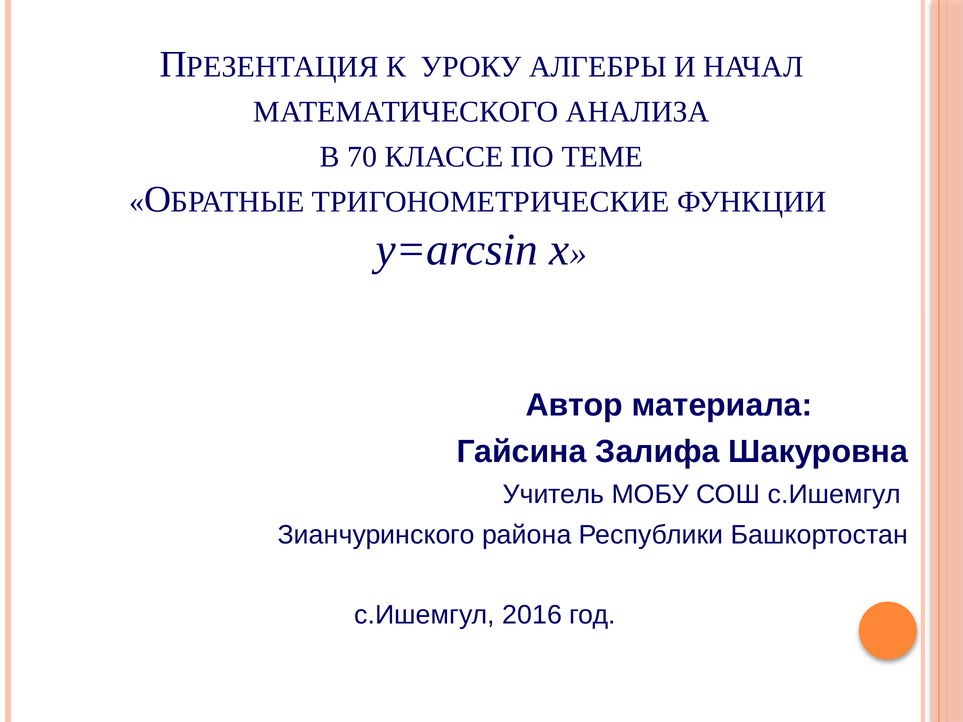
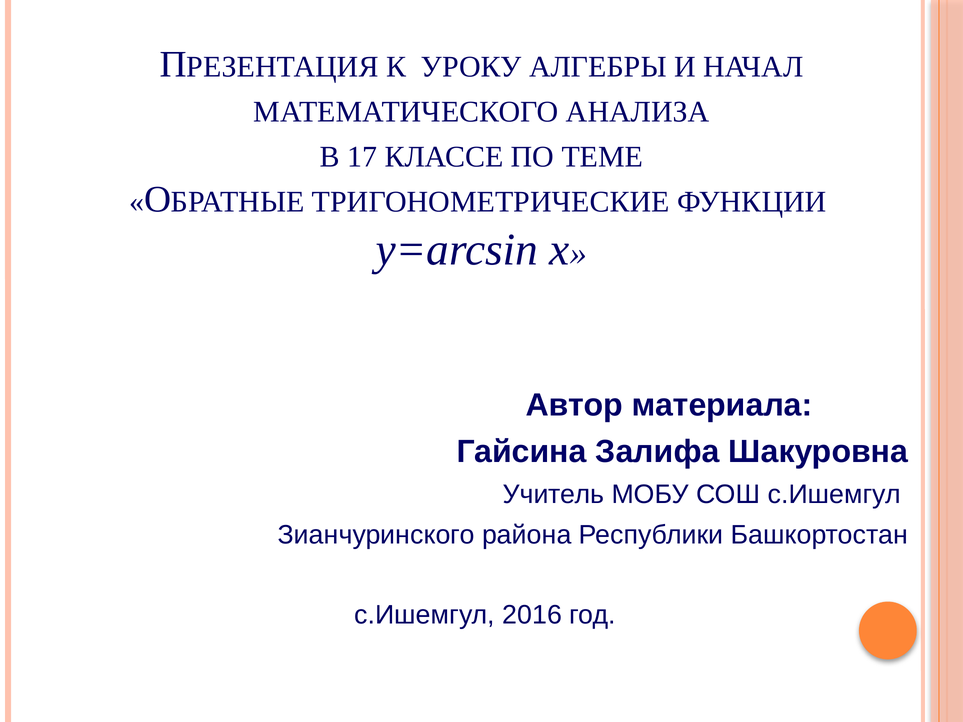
70: 70 -> 17
